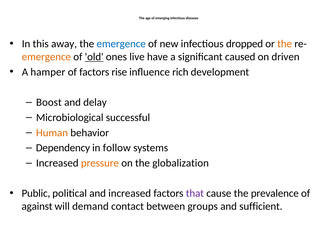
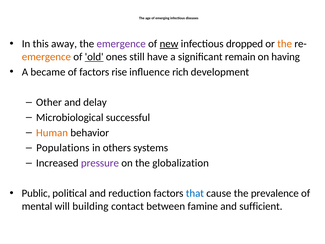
emergence at (121, 44) colour: blue -> purple
new underline: none -> present
live: live -> still
caused: caused -> remain
driven: driven -> having
hamper: hamper -> became
Boost: Boost -> Other
Dependency: Dependency -> Populations
follow: follow -> others
pressure colour: orange -> purple
and increased: increased -> reduction
that colour: purple -> blue
against: against -> mental
demand: demand -> building
groups: groups -> famine
